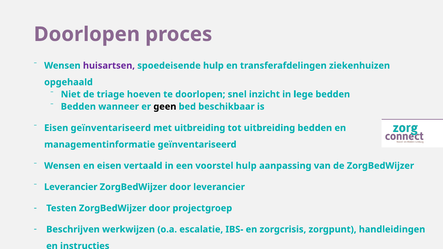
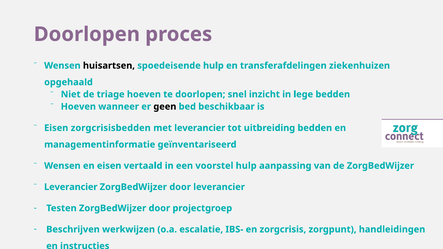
huisartsen colour: purple -> black
Bedden at (78, 107): Bedden -> Hoeven
Eisen geïnventariseerd: geïnventariseerd -> zorgcrisisbedden
met uitbreiding: uitbreiding -> leverancier
